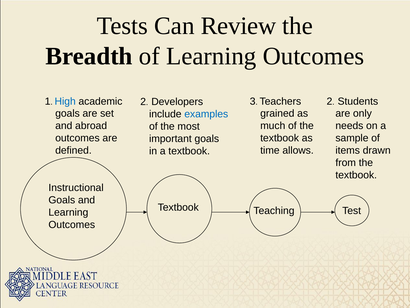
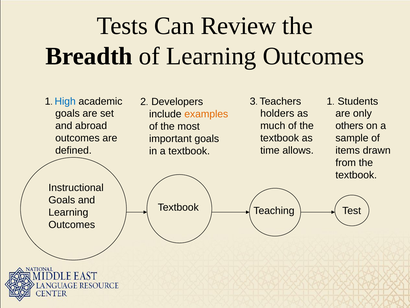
2 at (329, 101): 2 -> 1
grained: grained -> holders
examples colour: blue -> orange
needs: needs -> others
